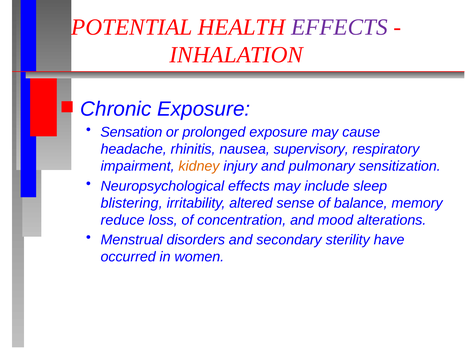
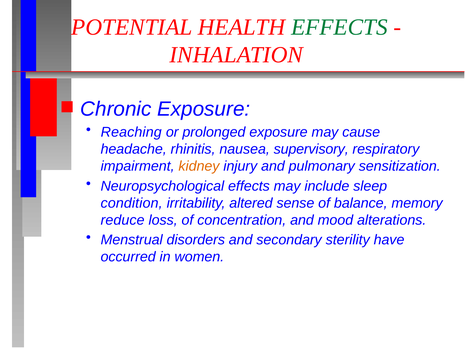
EFFECTS at (339, 27) colour: purple -> green
Sensation: Sensation -> Reaching
blistering: blistering -> condition
